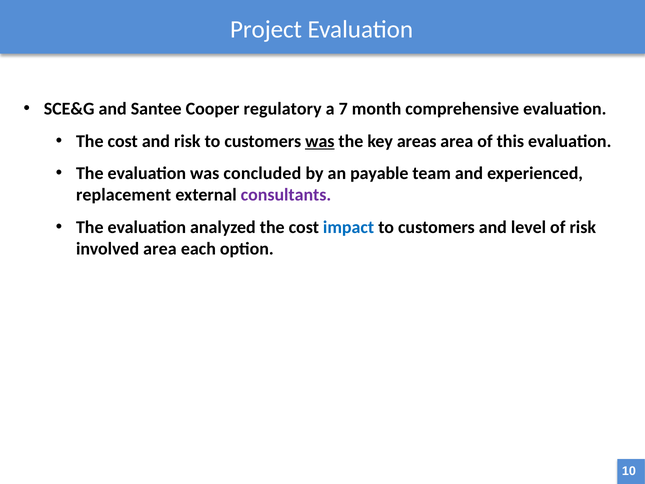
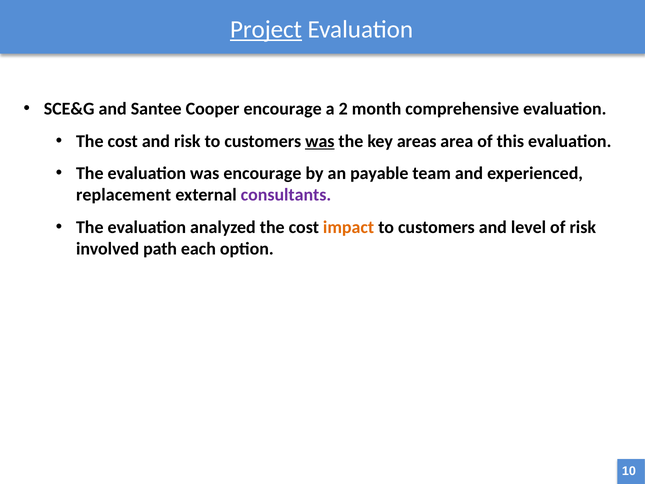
Project underline: none -> present
Cooper regulatory: regulatory -> encourage
7: 7 -> 2
was concluded: concluded -> encourage
impact colour: blue -> orange
involved area: area -> path
